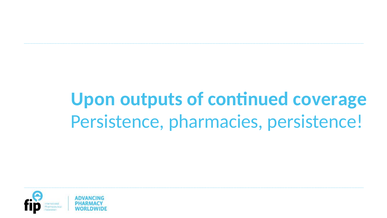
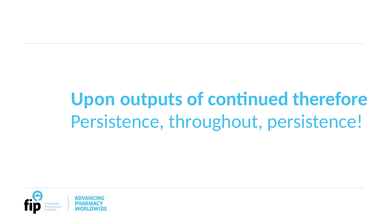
coverage: coverage -> therefore
pharmacies: pharmacies -> throughout
